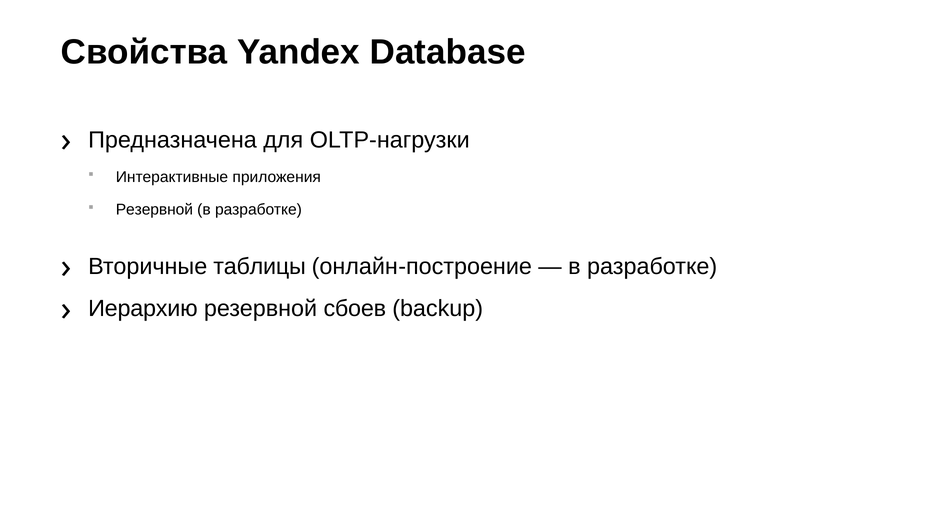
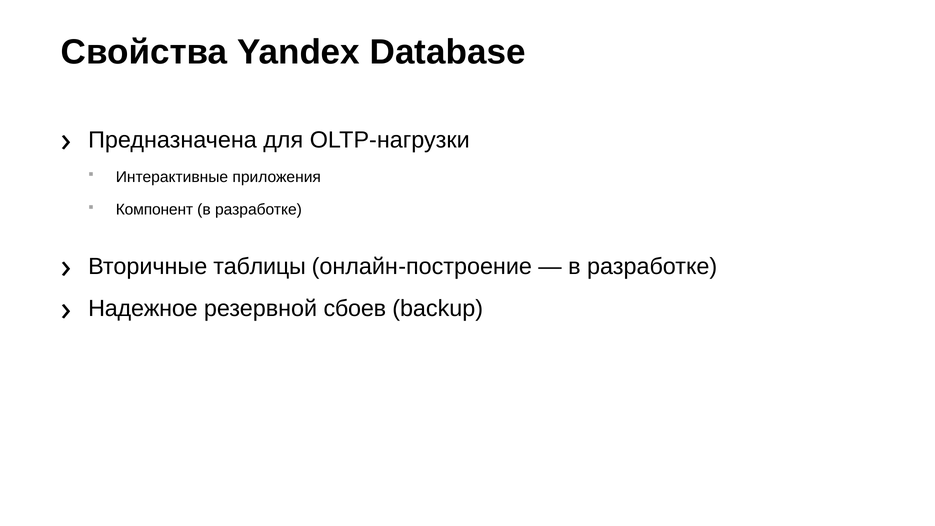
Резервной at (154, 210): Резервной -> Компонент
Иерархию: Иерархию -> Надежное
